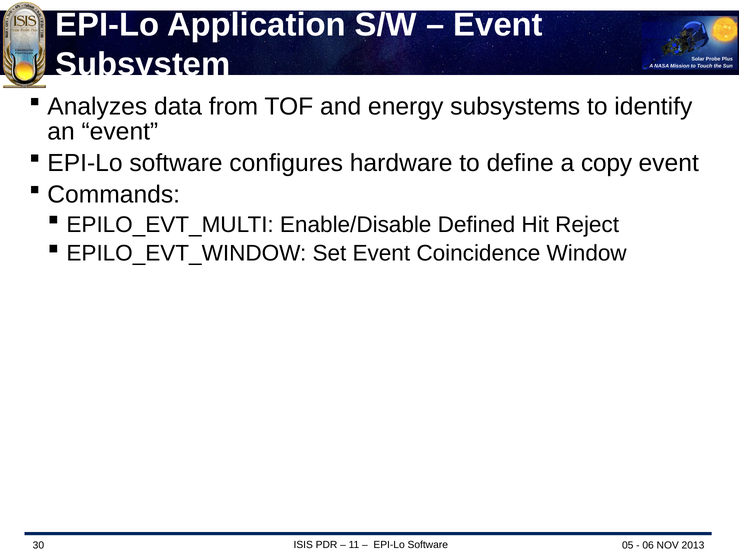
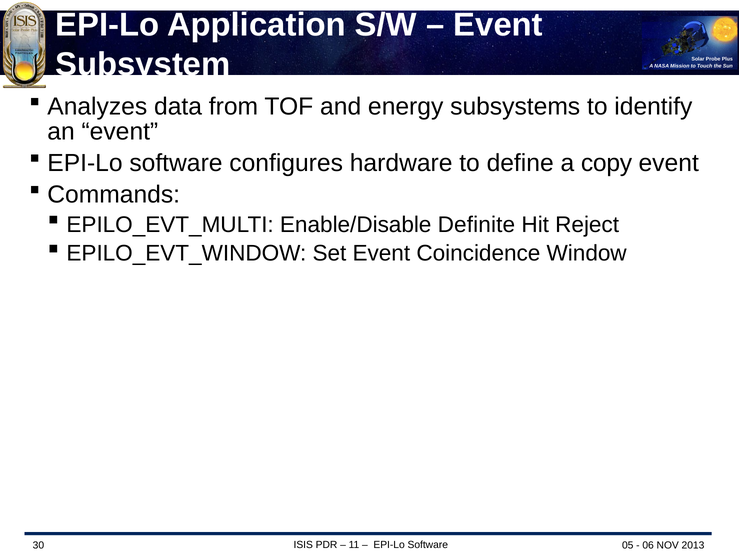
Defined: Defined -> Definite
